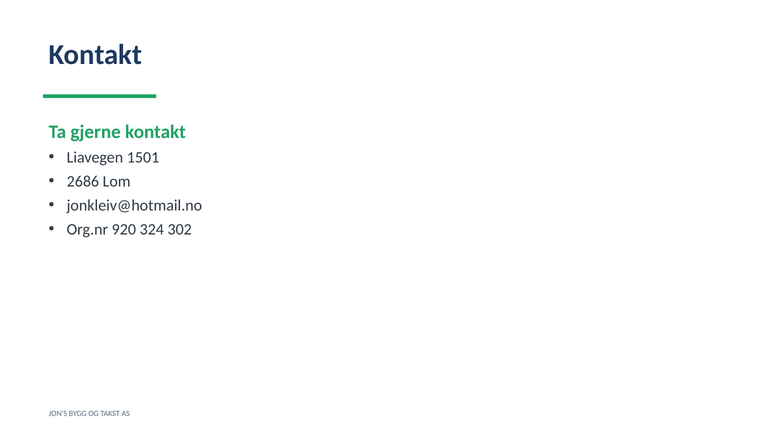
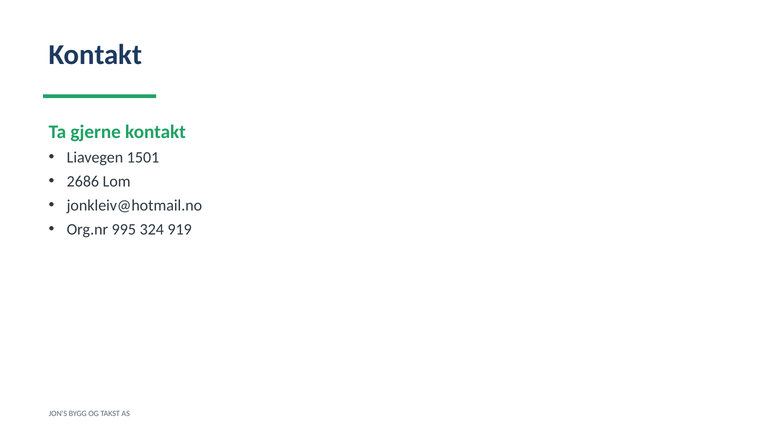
920: 920 -> 995
302: 302 -> 919
